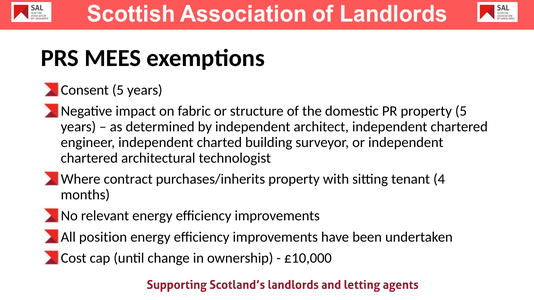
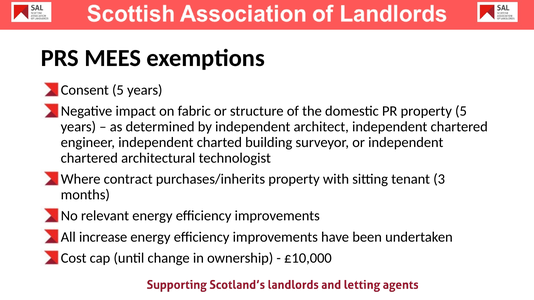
4: 4 -> 3
position: position -> increase
